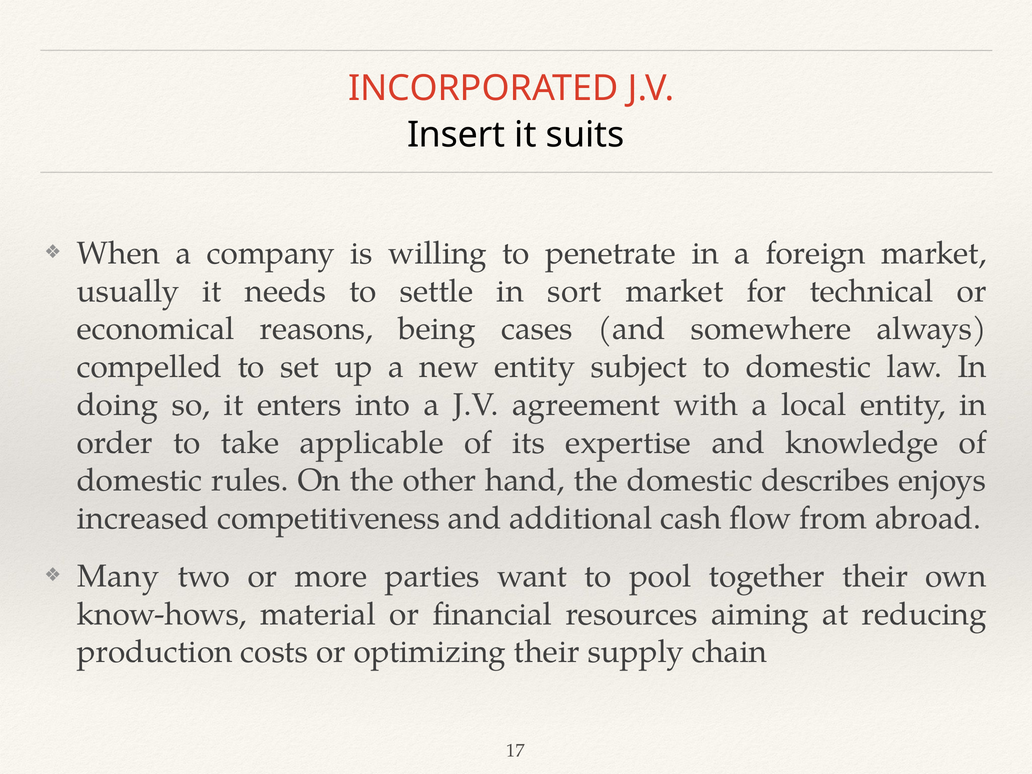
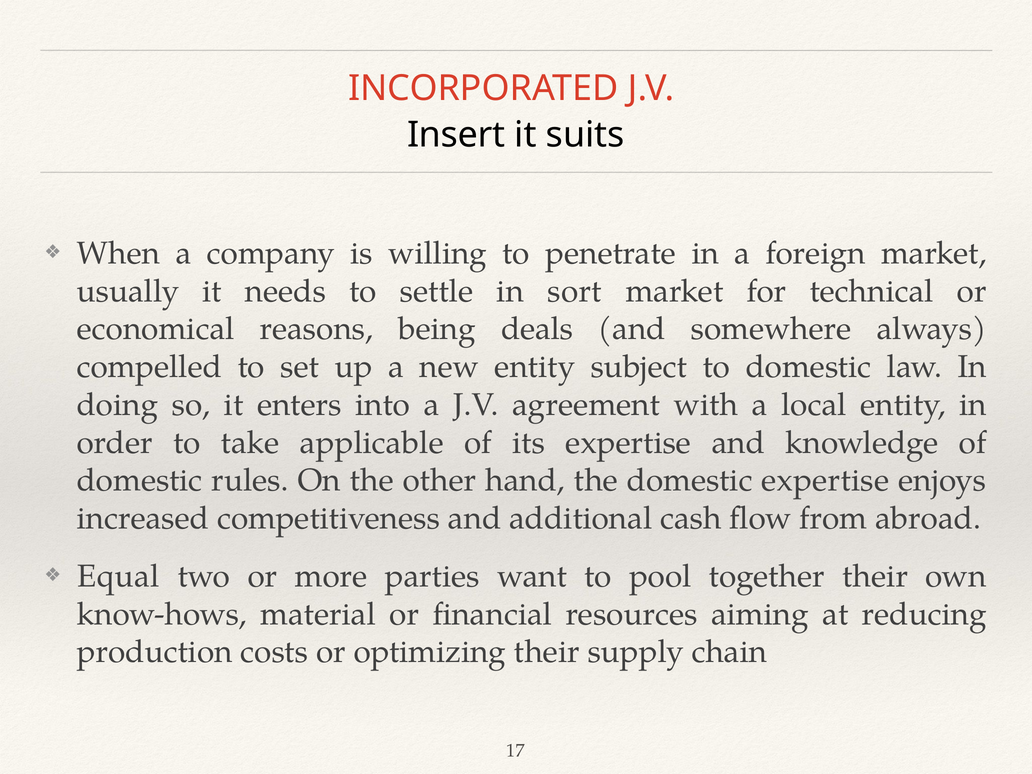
cases: cases -> deals
domestic describes: describes -> expertise
Many: Many -> Equal
